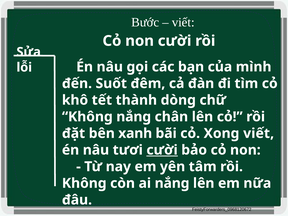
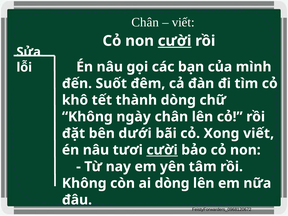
Bước at (145, 22): Bước -> Chân
cười at (175, 41) underline: none -> present
Không nắng: nắng -> ngày
xanh: xanh -> dưới
ai nắng: nắng -> dòng
